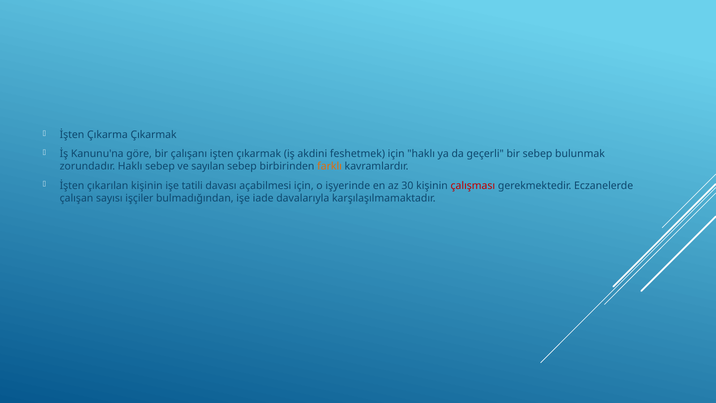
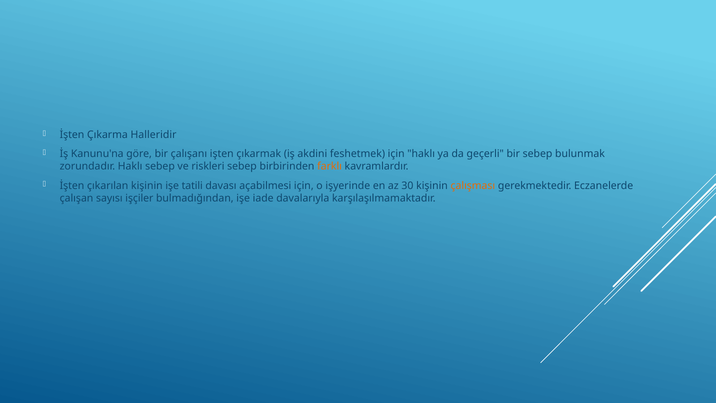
Çıkarma Çıkarmak: Çıkarmak -> Halleridir
sayılan: sayılan -> riskleri
çalışması colour: red -> orange
